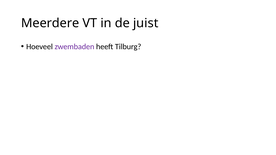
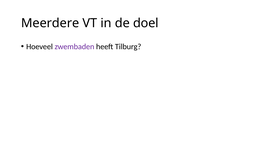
juist: juist -> doel
